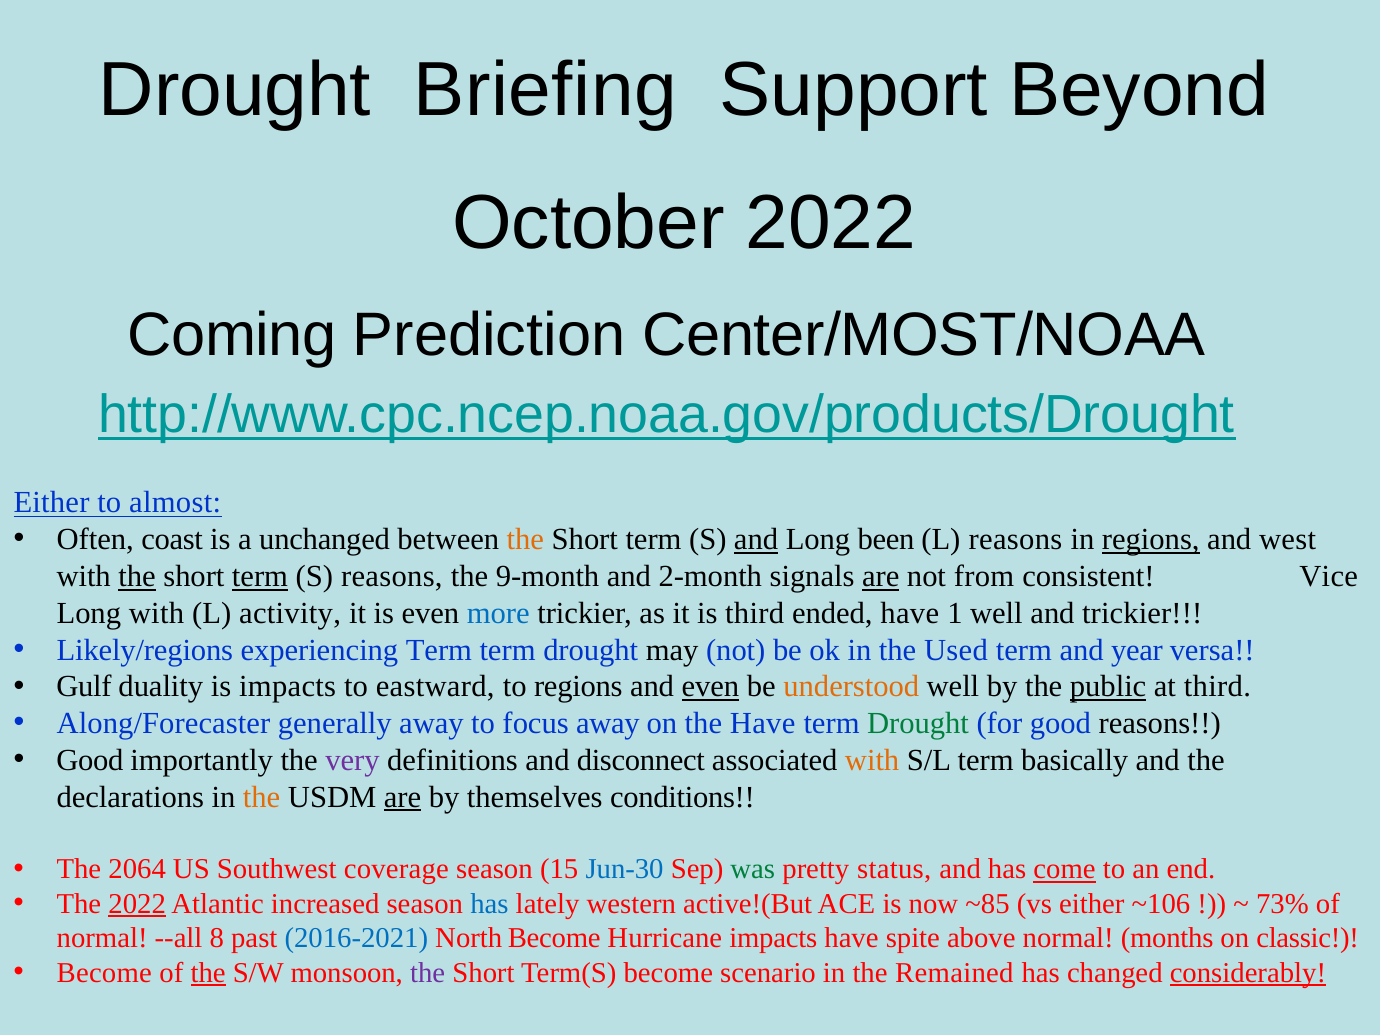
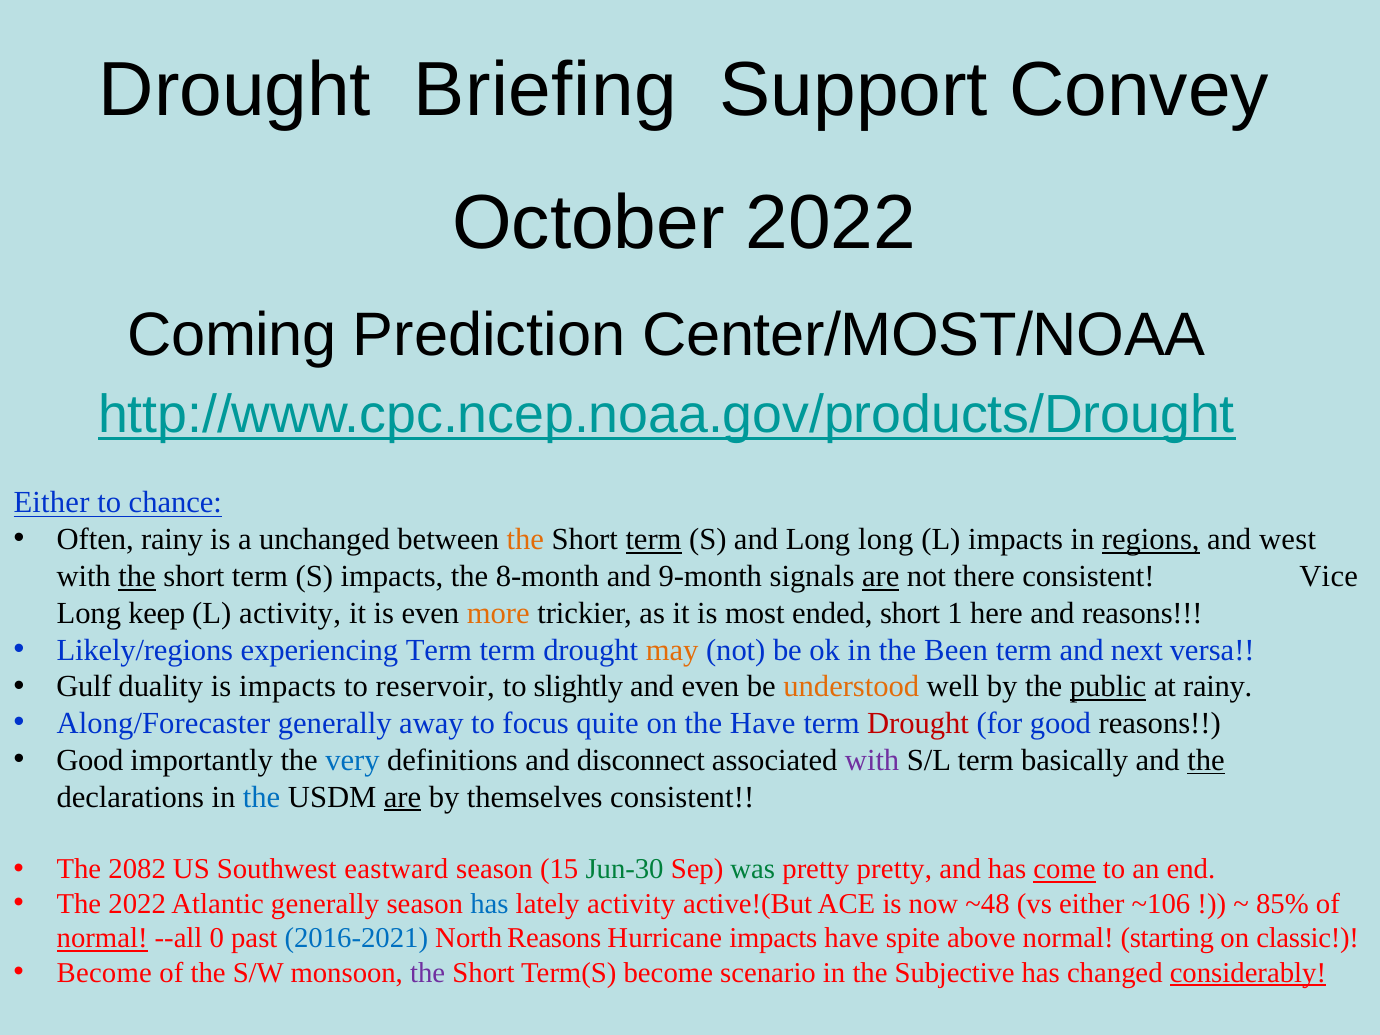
Beyond: Beyond -> Convey
almost: almost -> chance
Often coast: coast -> rainy
term at (654, 540) underline: none -> present
and at (756, 540) underline: present -> none
Long been: been -> long
L reasons: reasons -> impacts
term at (260, 576) underline: present -> none
S reasons: reasons -> impacts
9-month: 9-month -> 8-month
2-month: 2-month -> 9-month
from: from -> there
Long with: with -> keep
more colour: blue -> orange
is third: third -> most
ended have: have -> short
1 well: well -> here
and trickier: trickier -> reasons
may colour: black -> orange
Used: Used -> Been
year: year -> next
eastward: eastward -> reservoir
to regions: regions -> slightly
even at (710, 687) underline: present -> none
at third: third -> rainy
focus away: away -> quite
Drought at (918, 724) colour: green -> red
very colour: purple -> blue
with at (872, 760) colour: orange -> purple
the at (1206, 760) underline: none -> present
the at (262, 797) colour: orange -> blue
themselves conditions: conditions -> consistent
2064: 2064 -> 2082
coverage: coverage -> eastward
Jun-30 colour: blue -> green
pretty status: status -> pretty
2022 at (137, 904) underline: present -> none
Atlantic increased: increased -> generally
lately western: western -> activity
~85: ~85 -> ~48
73%: 73% -> 85%
normal at (102, 938) underline: none -> present
8: 8 -> 0
North Become: Become -> Reasons
months: months -> starting
the at (208, 973) underline: present -> none
Remained: Remained -> Subjective
